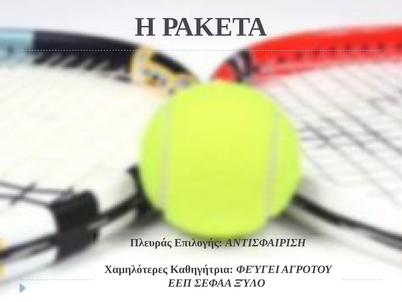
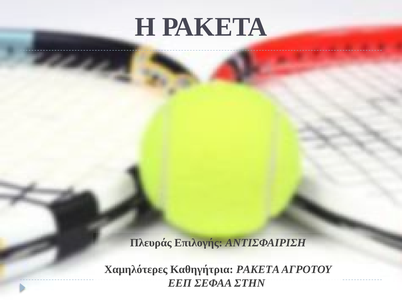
Καθηγήτρια ΦΕΎΓΕΙ: ΦΕΎΓΕΙ -> ΡΑΚΕΤΑ
ΞΎΛΟ: ΞΎΛΟ -> ΣΤΗΝ
